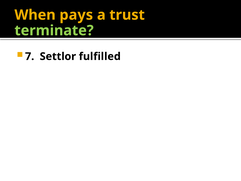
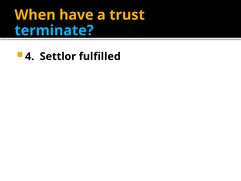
pays: pays -> have
terminate colour: light green -> light blue
7: 7 -> 4
